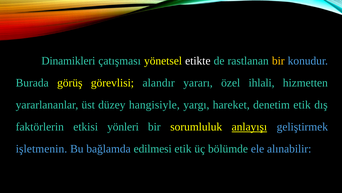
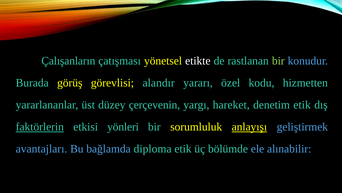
Dinamikleri: Dinamikleri -> Çalışanların
bir at (278, 61) colour: yellow -> light green
ihlali: ihlali -> kodu
hangisiyle: hangisiyle -> çerçevenin
faktörlerin underline: none -> present
işletmenin: işletmenin -> avantajları
edilmesi: edilmesi -> diploma
